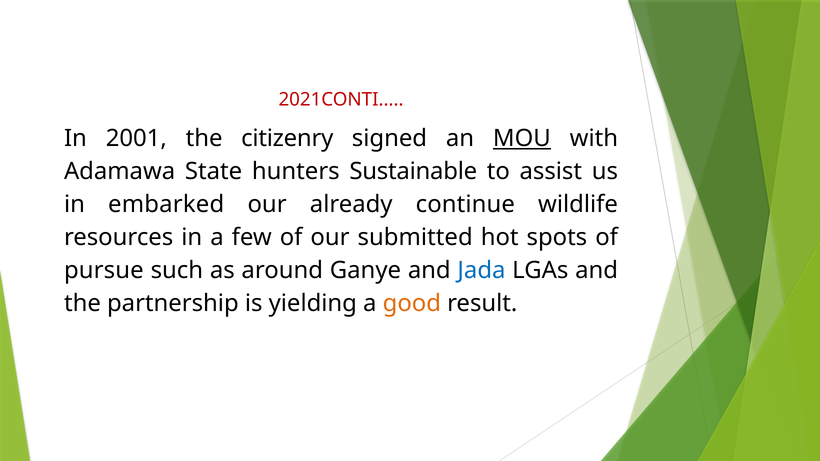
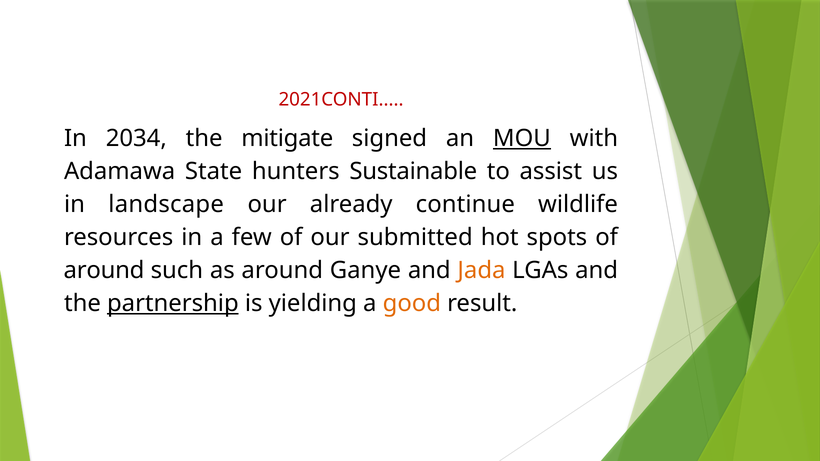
2001: 2001 -> 2034
citizenry: citizenry -> mitigate
embarked: embarked -> landscape
pursue at (104, 270): pursue -> around
Jada colour: blue -> orange
partnership underline: none -> present
